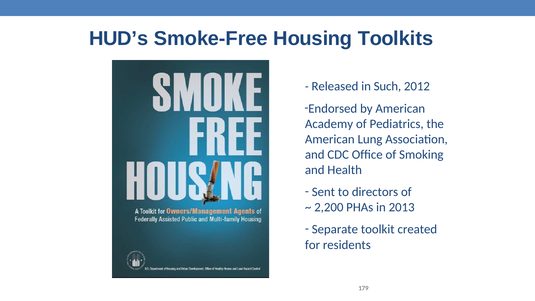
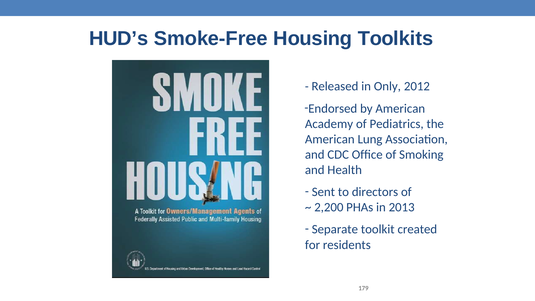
Such: Such -> Only
